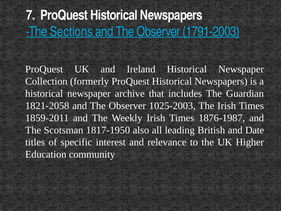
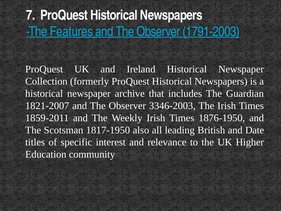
Sections: Sections -> Features
1821-2058: 1821-2058 -> 1821-2007
1025-2003: 1025-2003 -> 3346-2003
1876-1987: 1876-1987 -> 1876-1950
